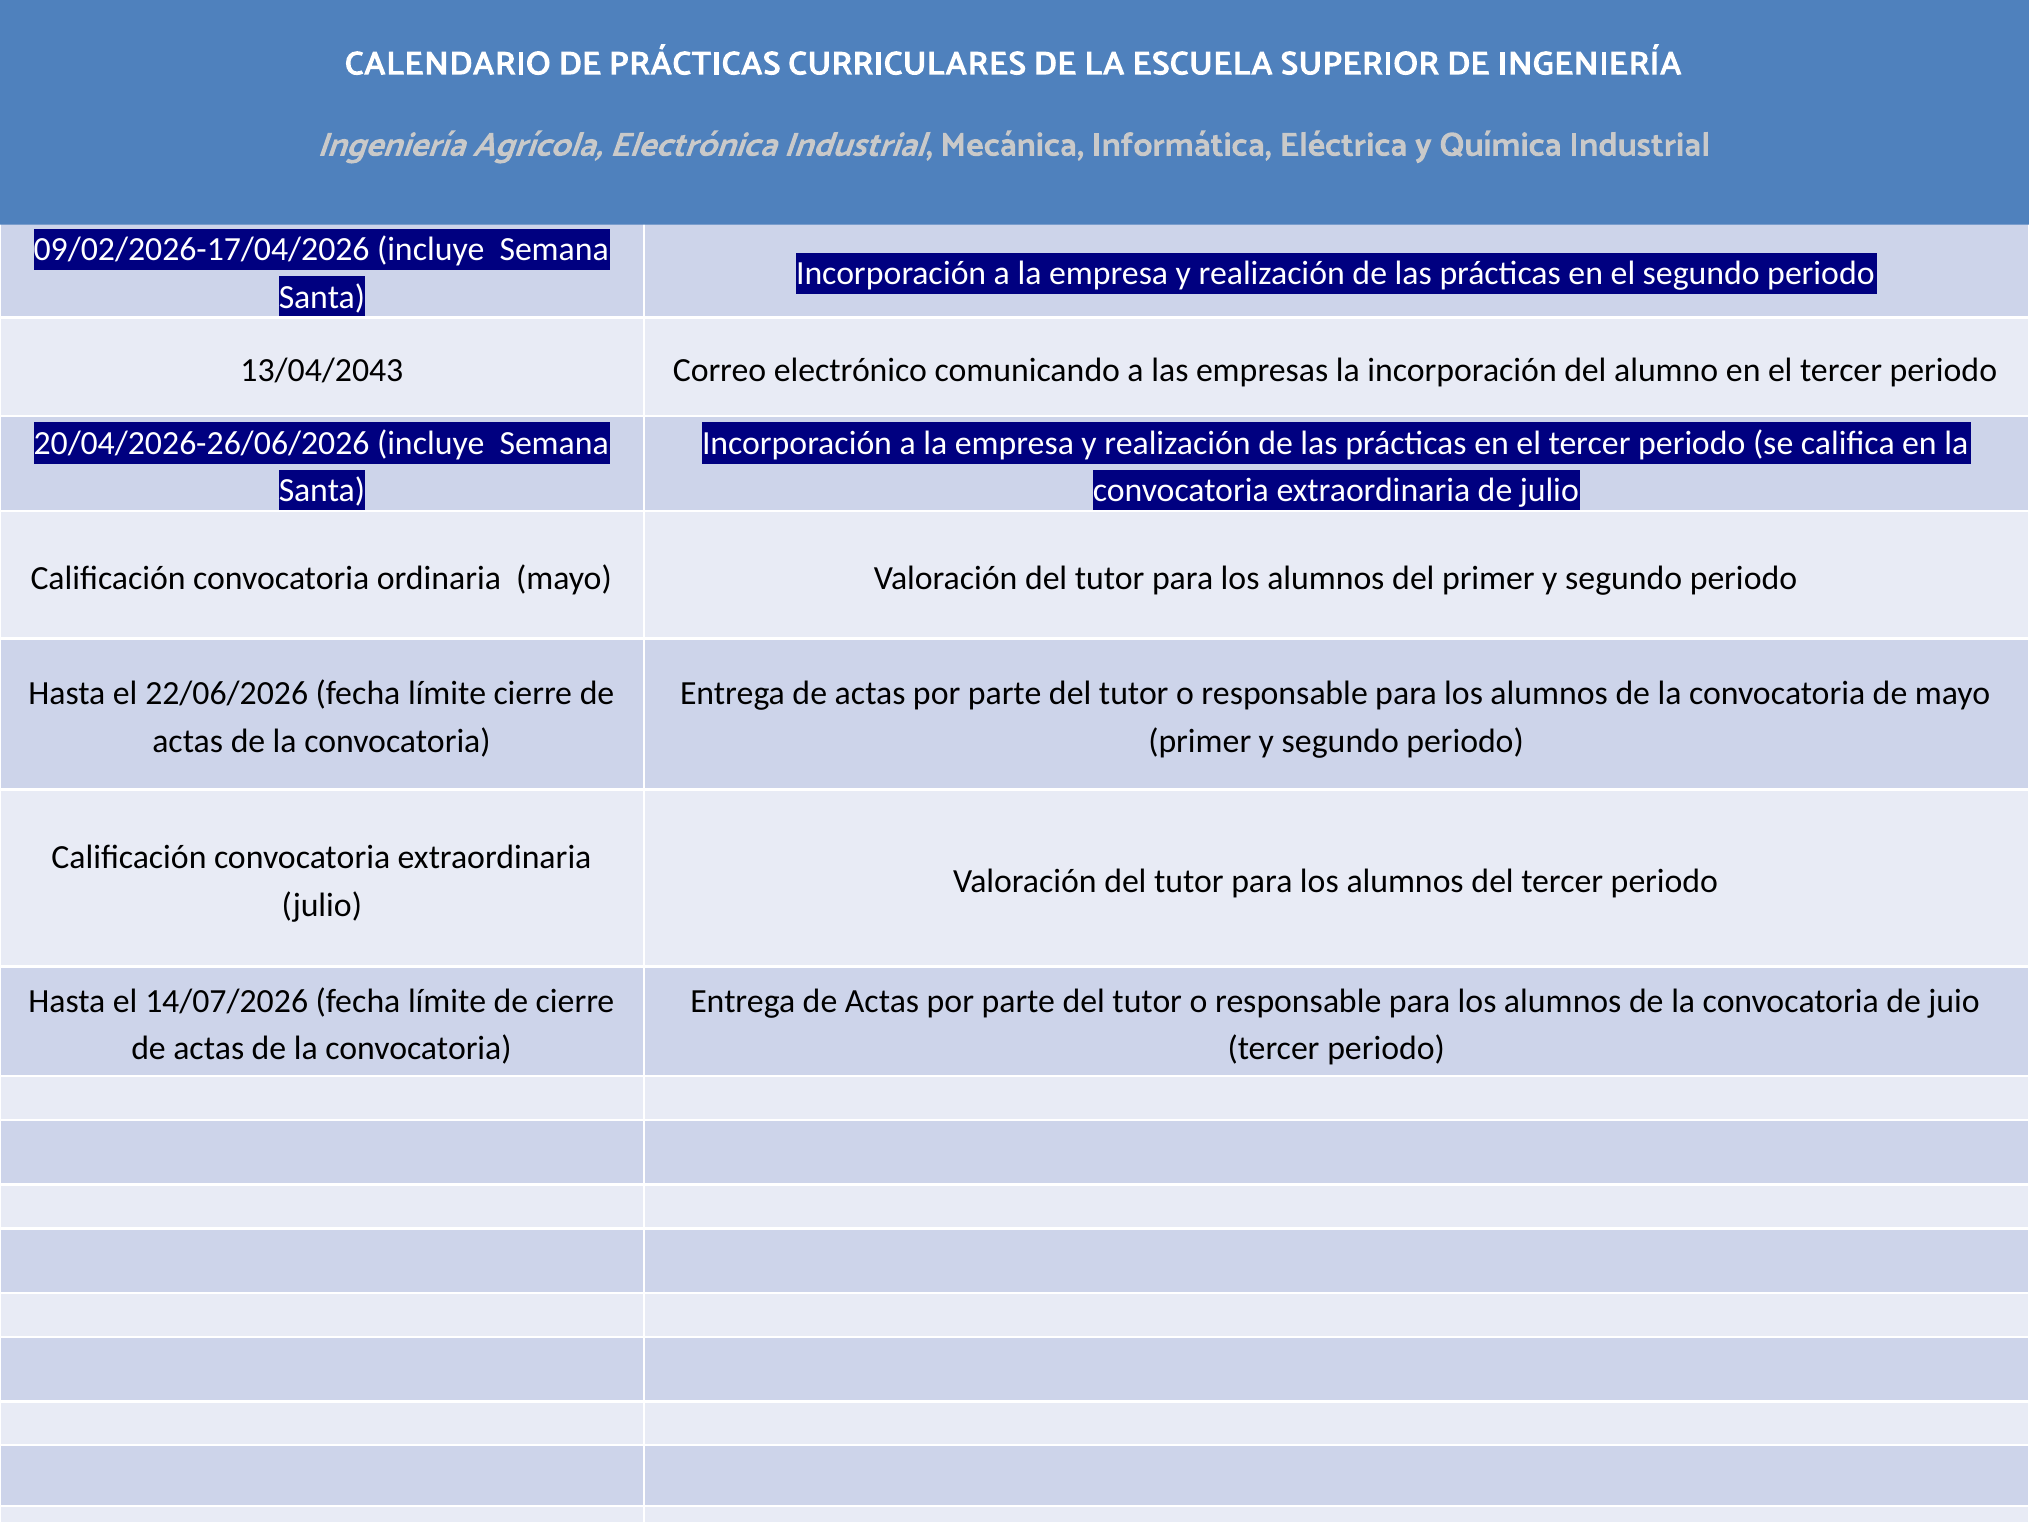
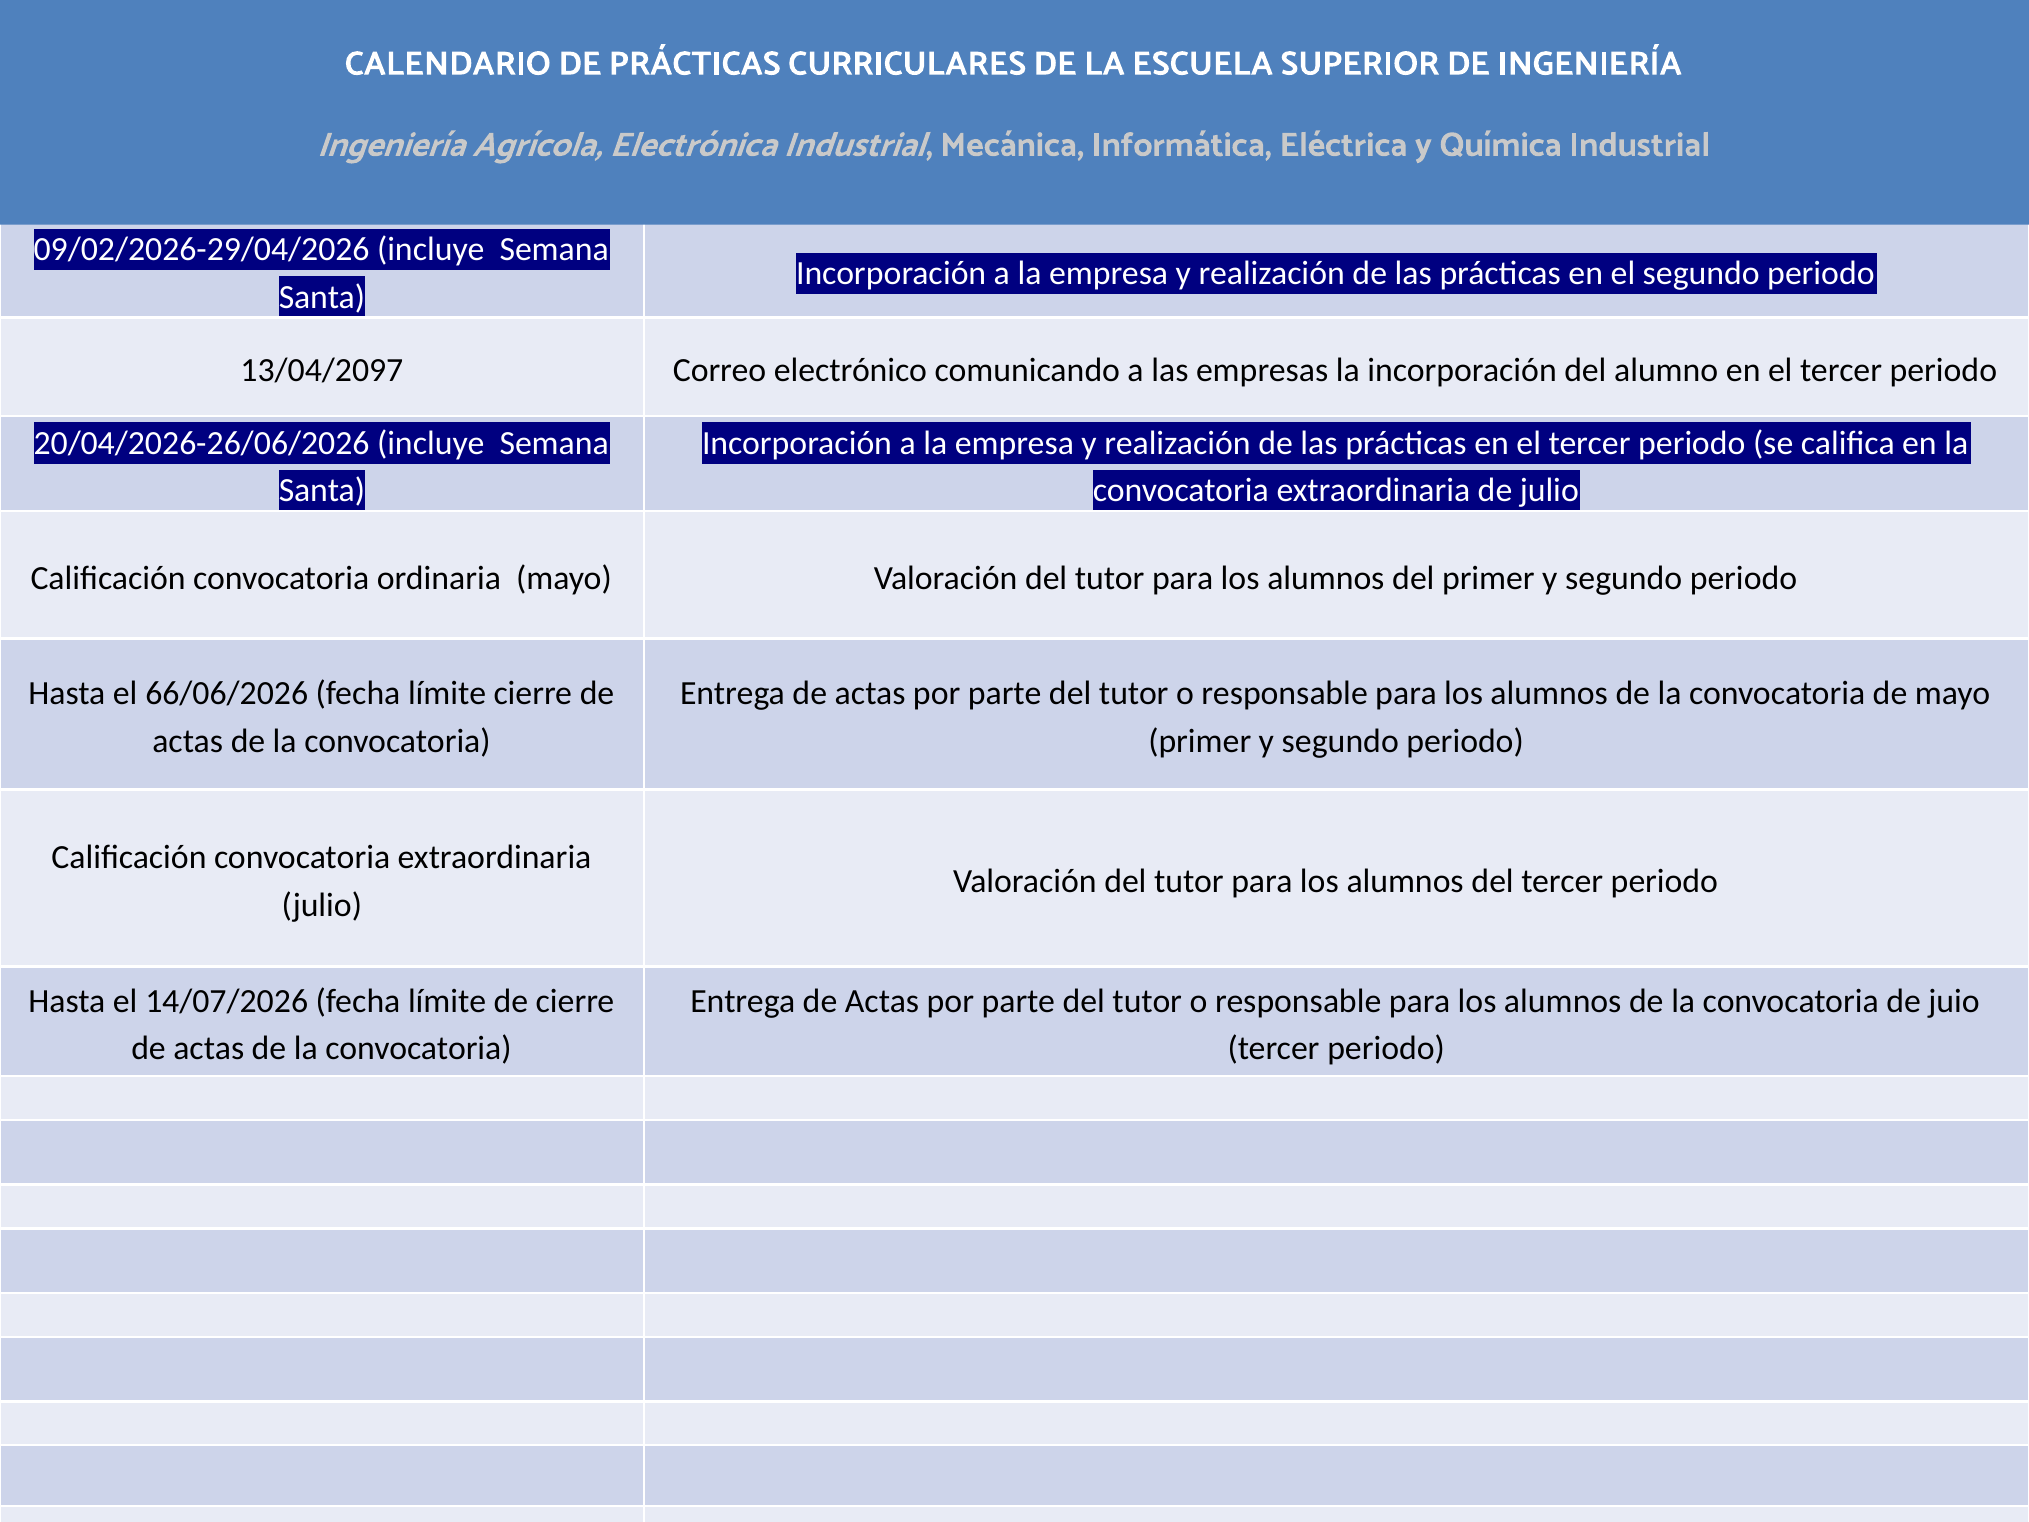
09/02/2026-17/04/2026: 09/02/2026-17/04/2026 -> 09/02/2026-29/04/2026
13/04/2043: 13/04/2043 -> 13/04/2097
22/06/2026: 22/06/2026 -> 66/06/2026
